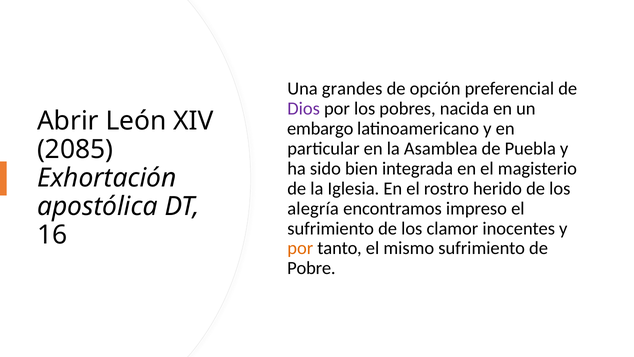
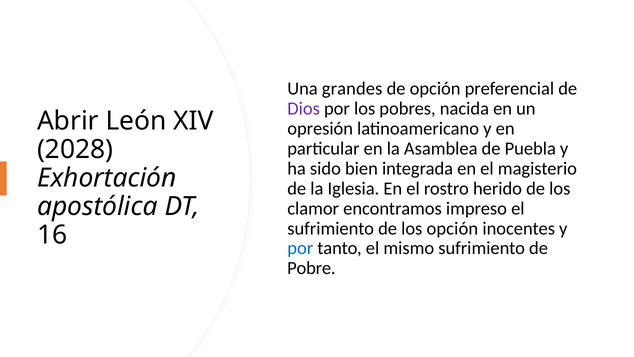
embargo: embargo -> opresión
2085: 2085 -> 2028
alegría: alegría -> clamor
los clamor: clamor -> opción
por at (300, 248) colour: orange -> blue
